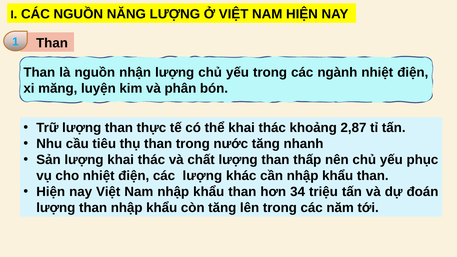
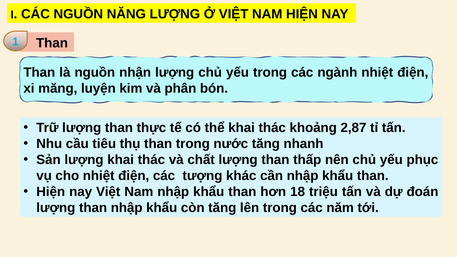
các lượng: lượng -> tượng
34: 34 -> 18
